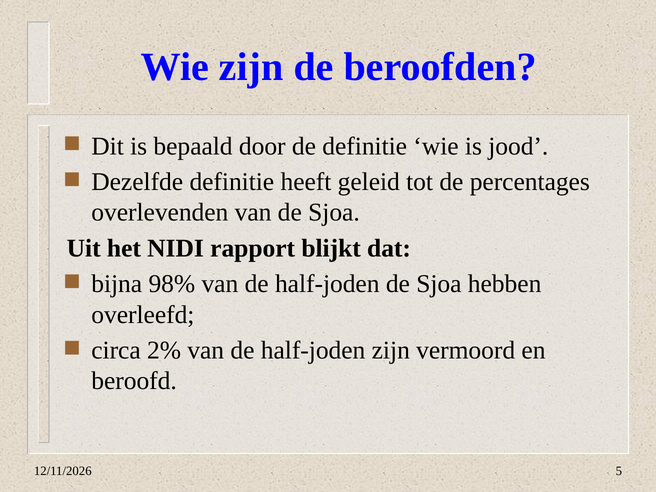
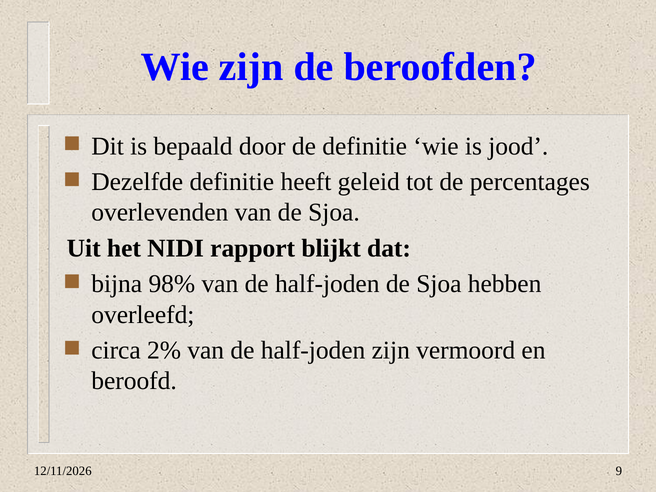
5: 5 -> 9
